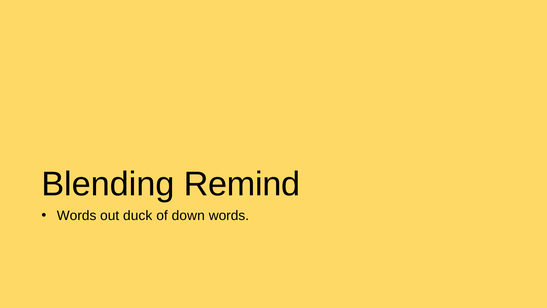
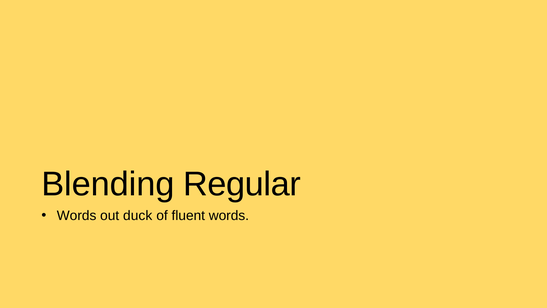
Remind: Remind -> Regular
down: down -> fluent
